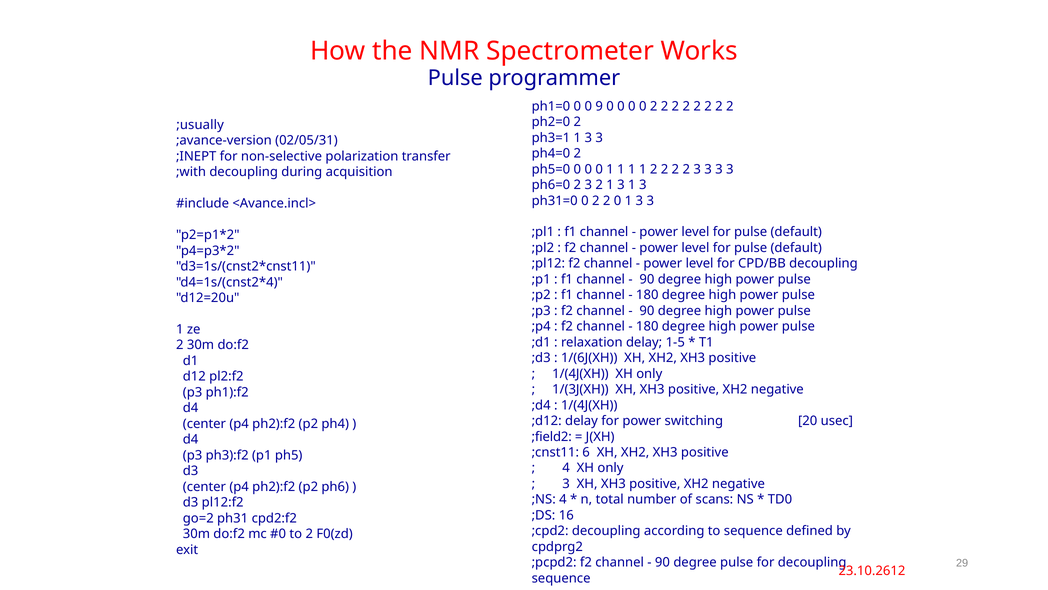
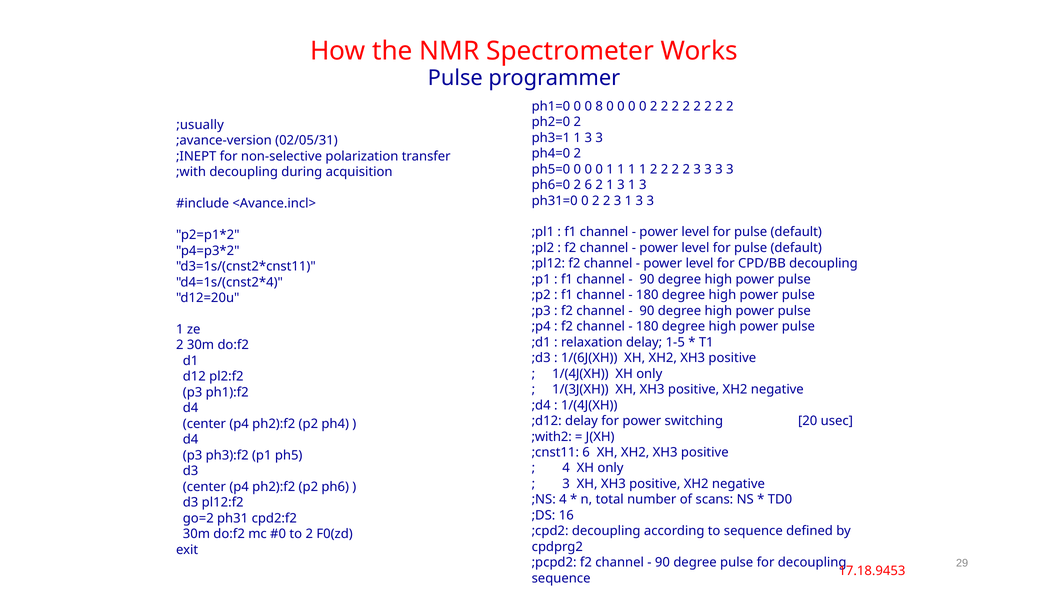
9: 9 -> 8
ph6=0 2 3: 3 -> 6
0 2 2 0: 0 -> 3
;field2: ;field2 -> ;with2
23.10.2612: 23.10.2612 -> 17.18.9453
